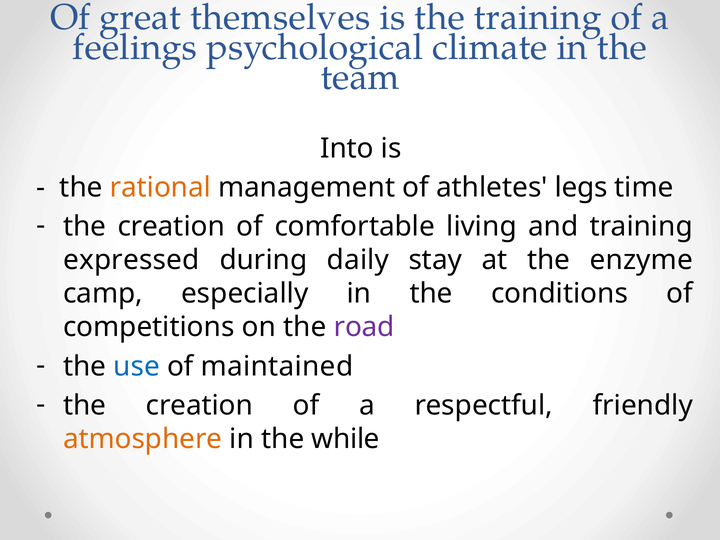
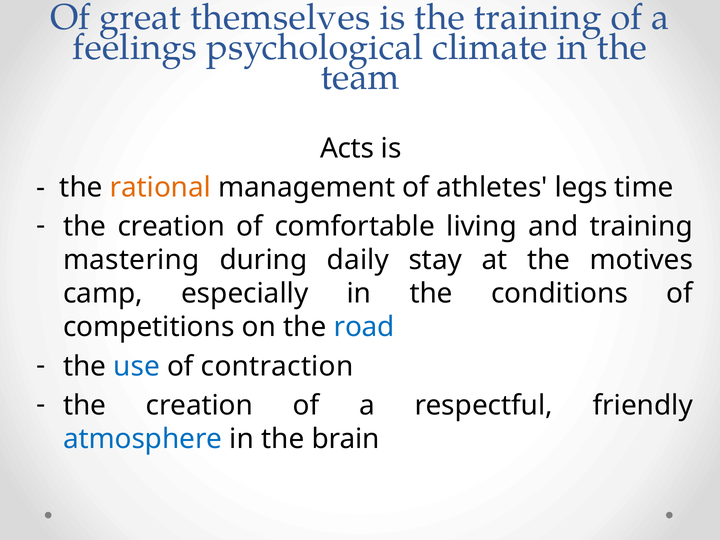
Into: Into -> Acts
expressed: expressed -> mastering
enzyme: enzyme -> motives
road colour: purple -> blue
maintained: maintained -> contraction
atmosphere colour: orange -> blue
while: while -> brain
